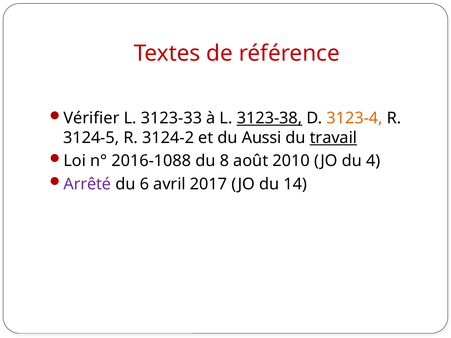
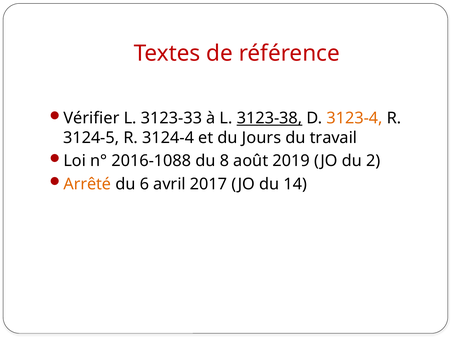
3124-2: 3124-2 -> 3124-4
Aussi: Aussi -> Jours
travail underline: present -> none
2010: 2010 -> 2019
4: 4 -> 2
Arrêté colour: purple -> orange
